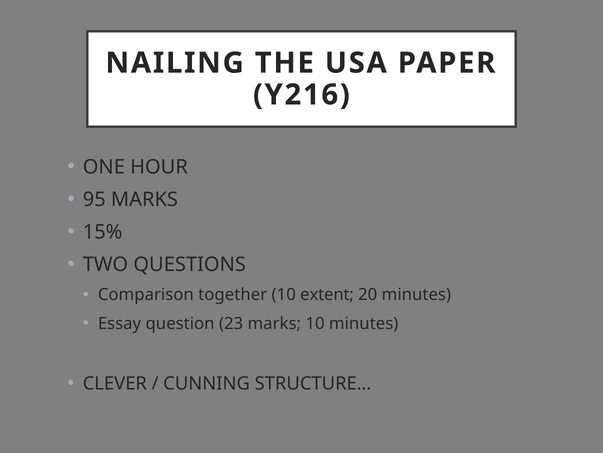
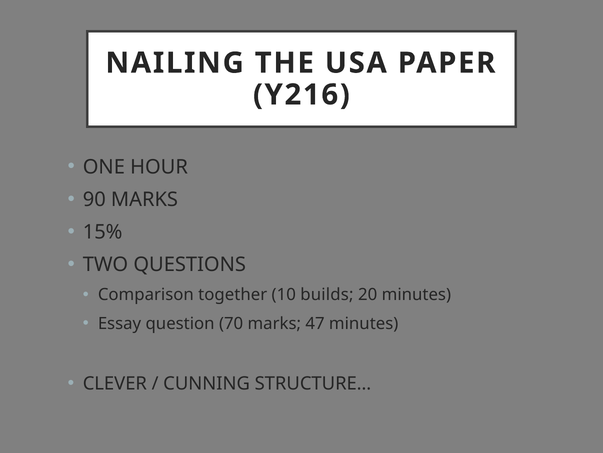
95: 95 -> 90
extent: extent -> builds
23: 23 -> 70
marks 10: 10 -> 47
